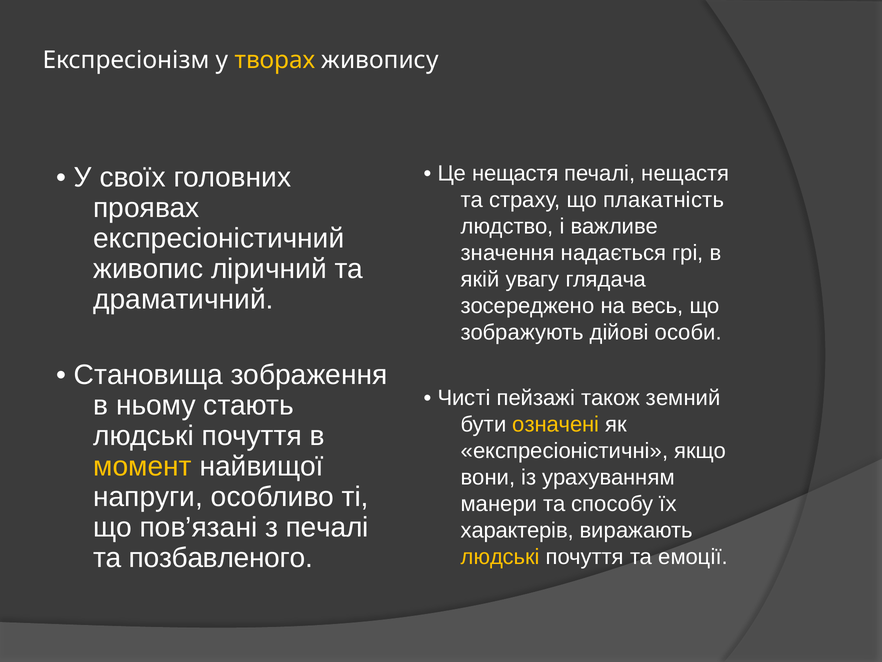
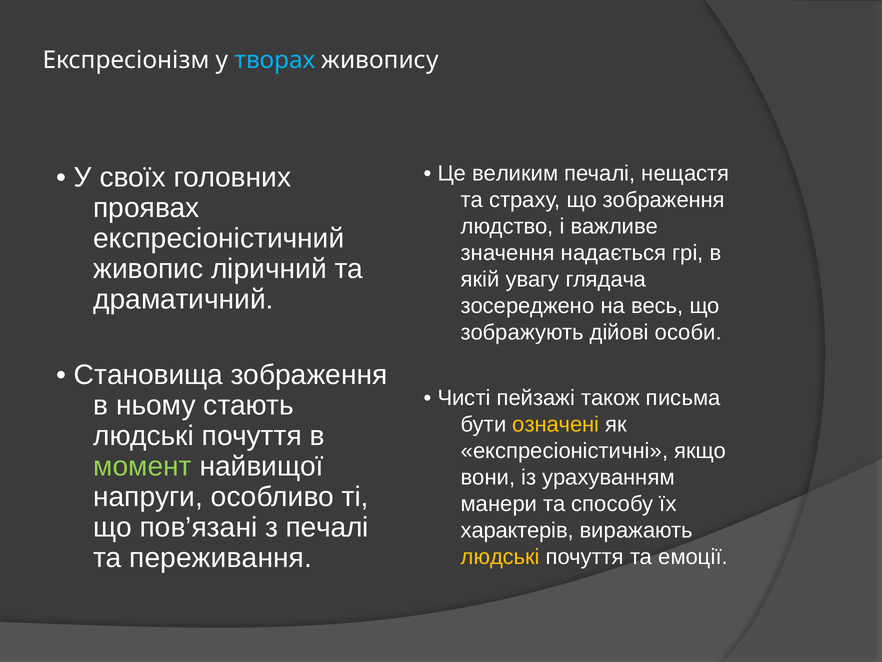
творах colour: yellow -> light blue
Це нещастя: нещастя -> великим
що плакатність: плакатність -> зображення
земний: земний -> письма
момент colour: yellow -> light green
позбавленого: позбавленого -> переживання
